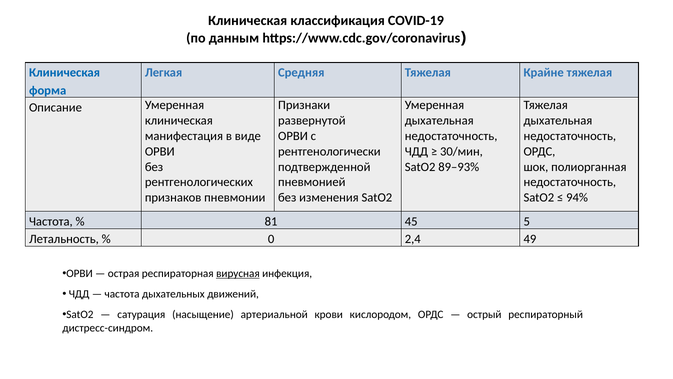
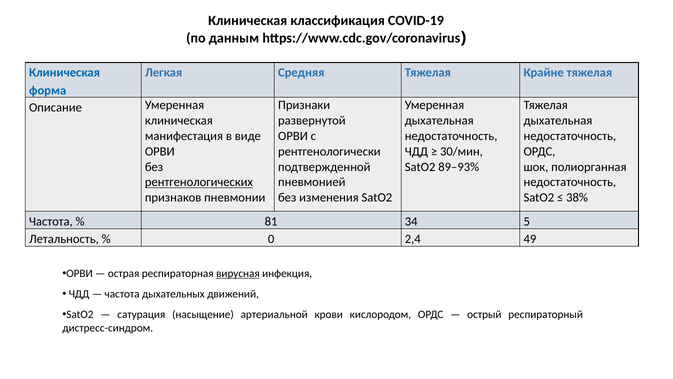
рентгенологических underline: none -> present
94%: 94% -> 38%
45: 45 -> 34
